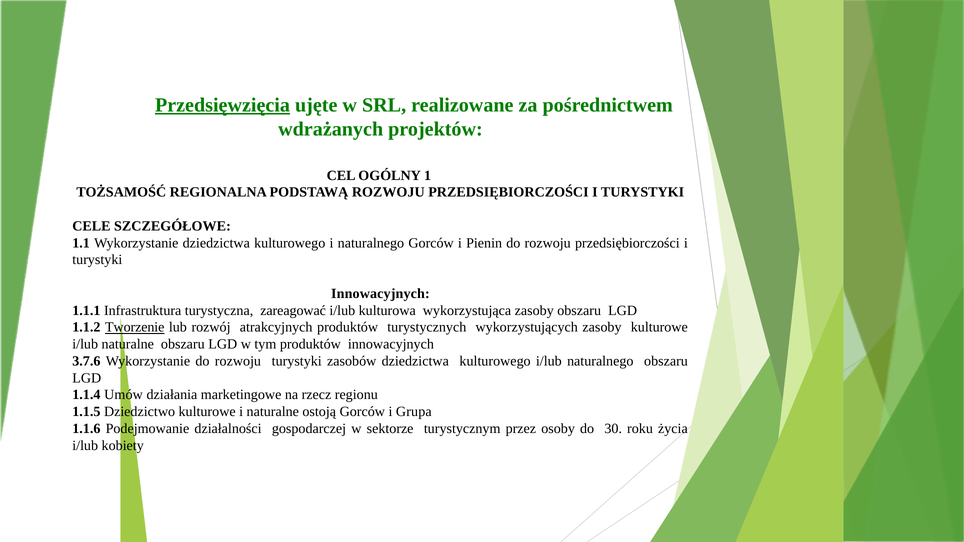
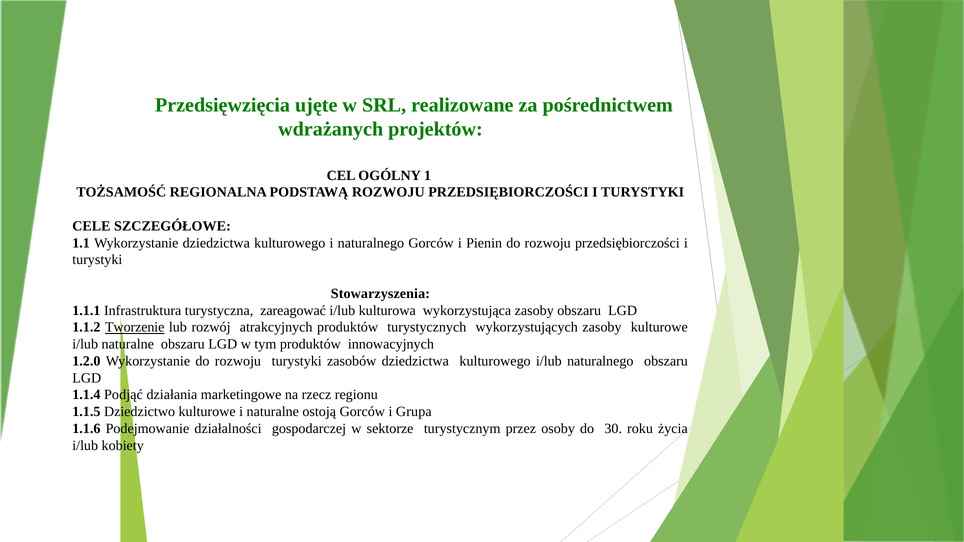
Przedsięwzięcia underline: present -> none
Innowacyjnych at (380, 294): Innowacyjnych -> Stowarzyszenia
3.7.6: 3.7.6 -> 1.2.0
Umów: Umów -> Podjąć
